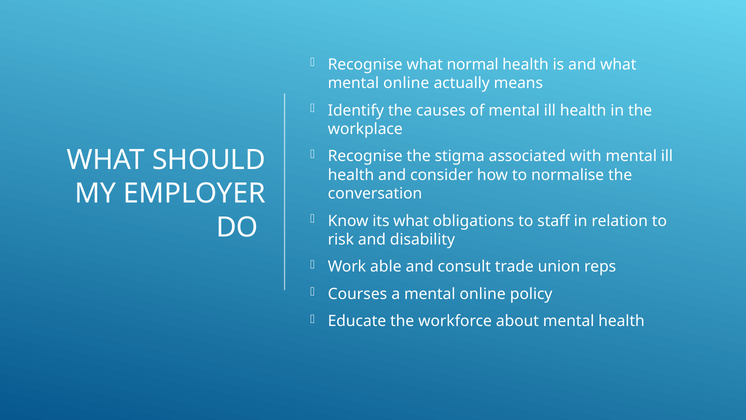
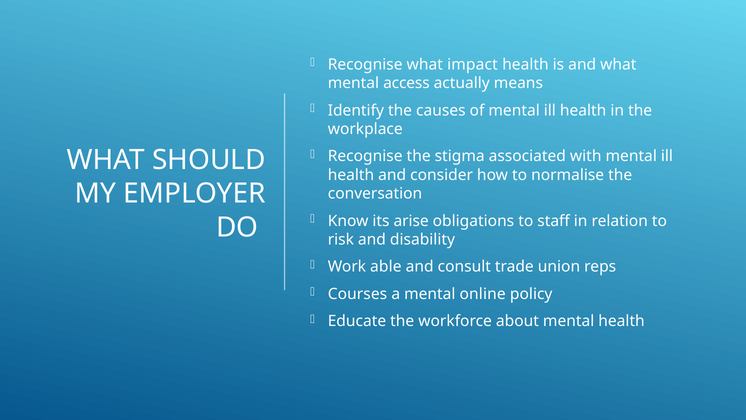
normal: normal -> impact
online at (406, 83): online -> access
its what: what -> arise
